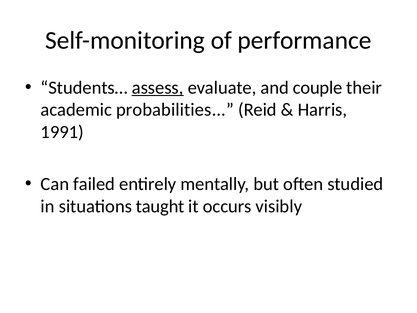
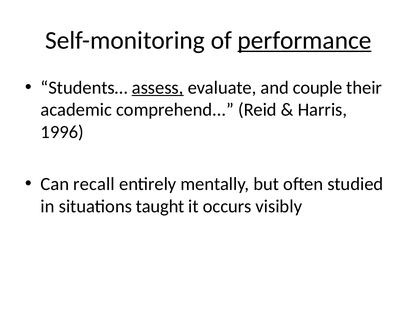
performance underline: none -> present
probabilities: probabilities -> comprehend
1991: 1991 -> 1996
failed: failed -> recall
